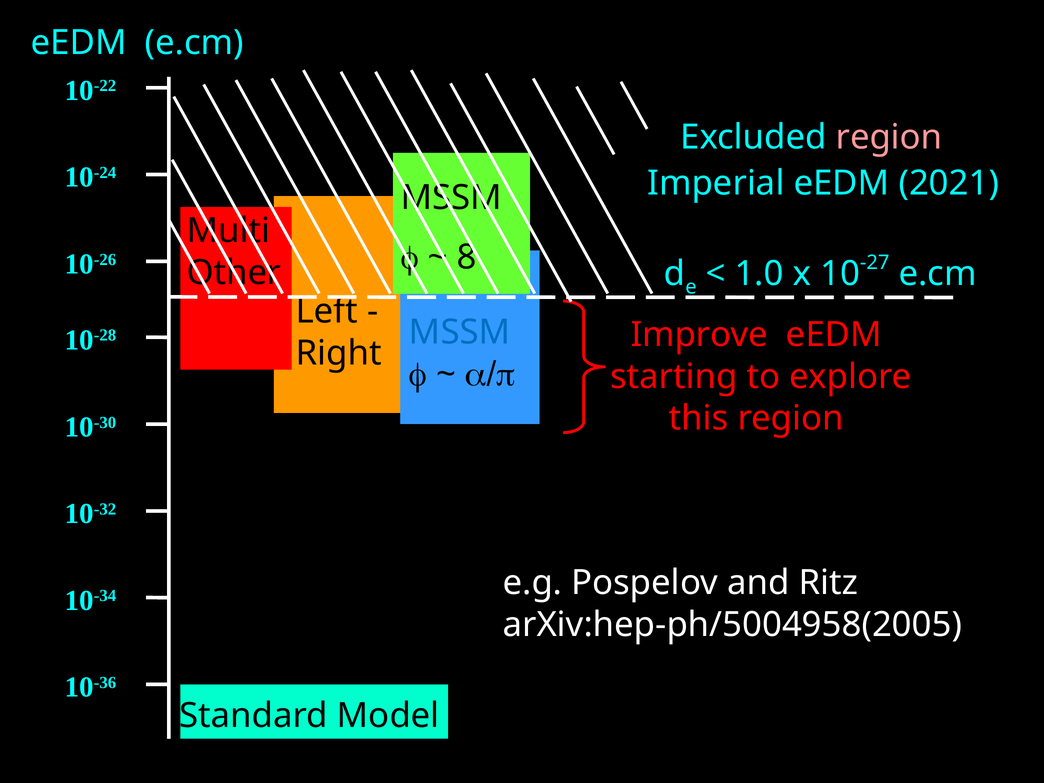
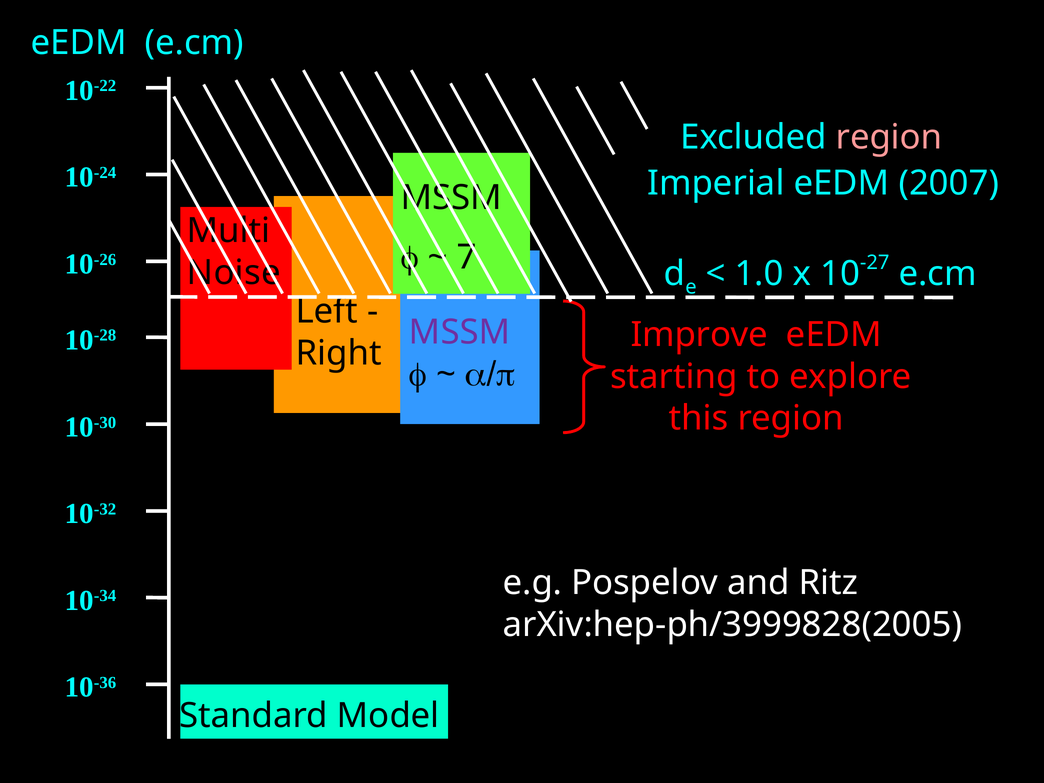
2021: 2021 -> 2007
8: 8 -> 7
Other: Other -> Noise
MSSM at (460, 332) colour: blue -> purple
arXiv:hep-ph/5004958(2005: arXiv:hep-ph/5004958(2005 -> arXiv:hep-ph/3999828(2005
